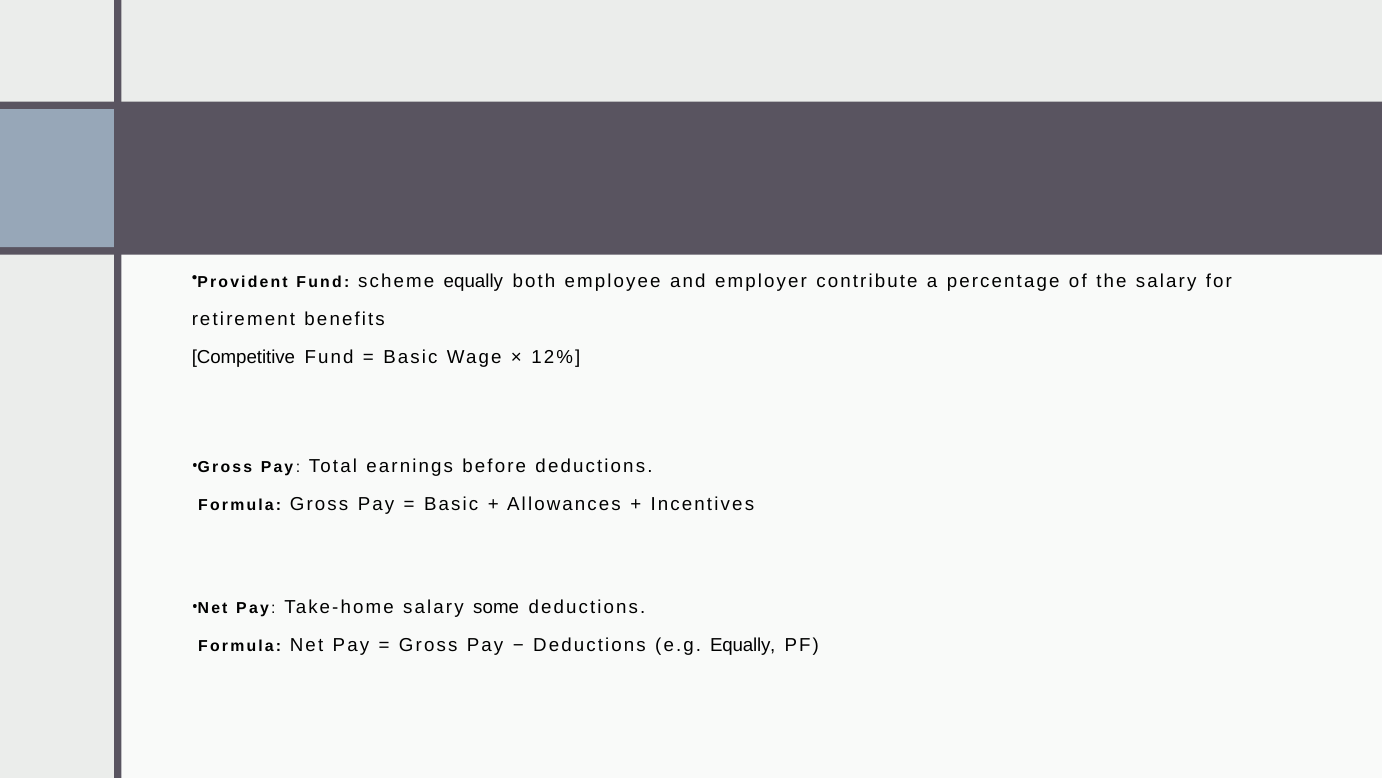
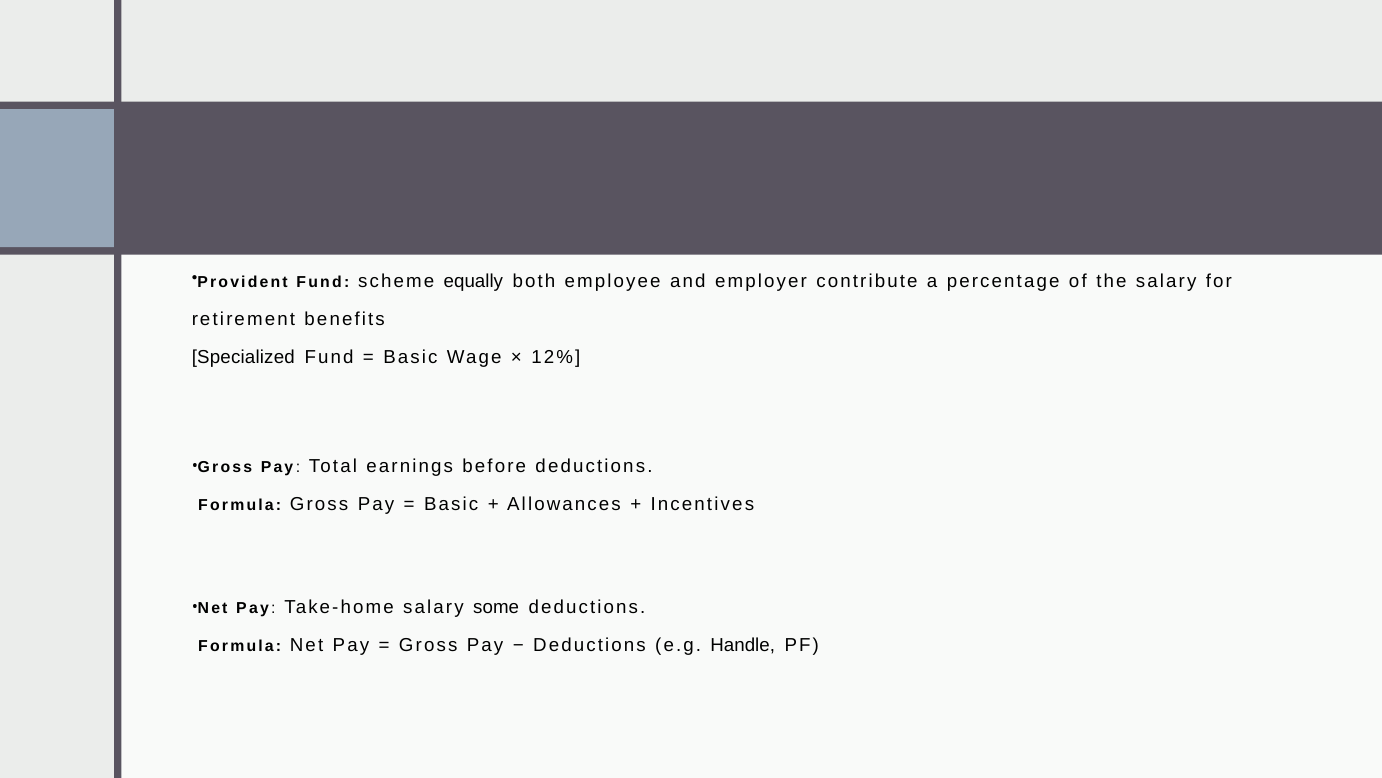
Competitive: Competitive -> Specialized
e.g Equally: Equally -> Handle
